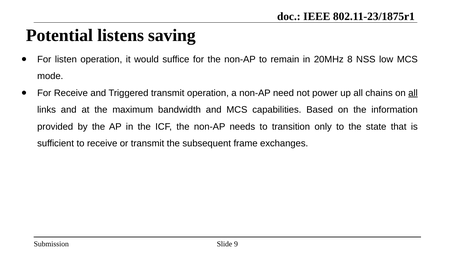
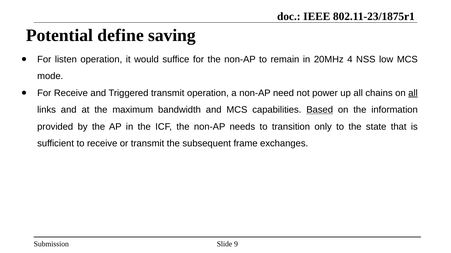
listens: listens -> define
8: 8 -> 4
Based underline: none -> present
